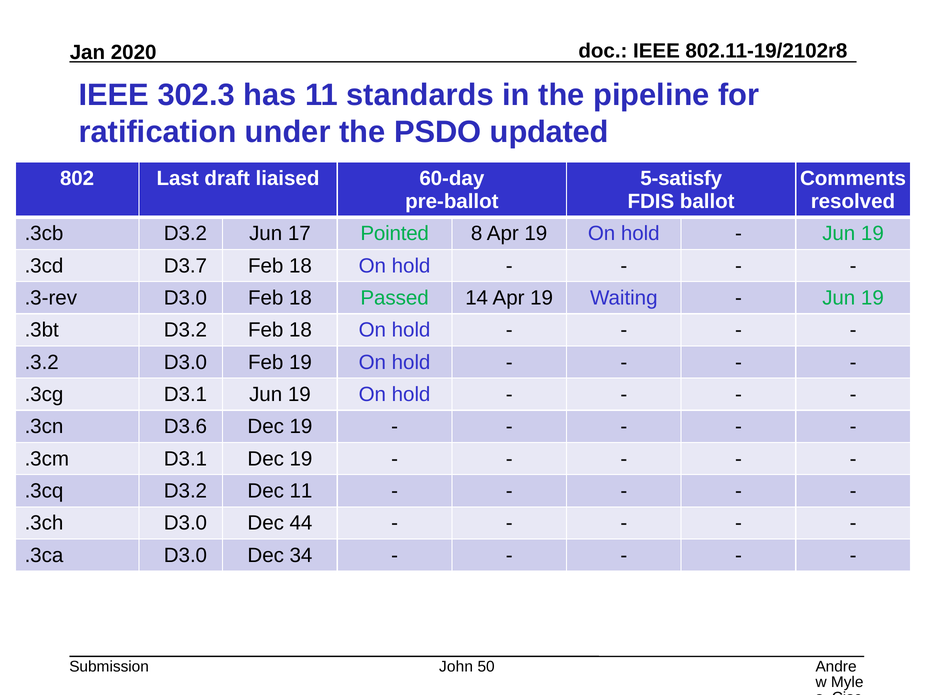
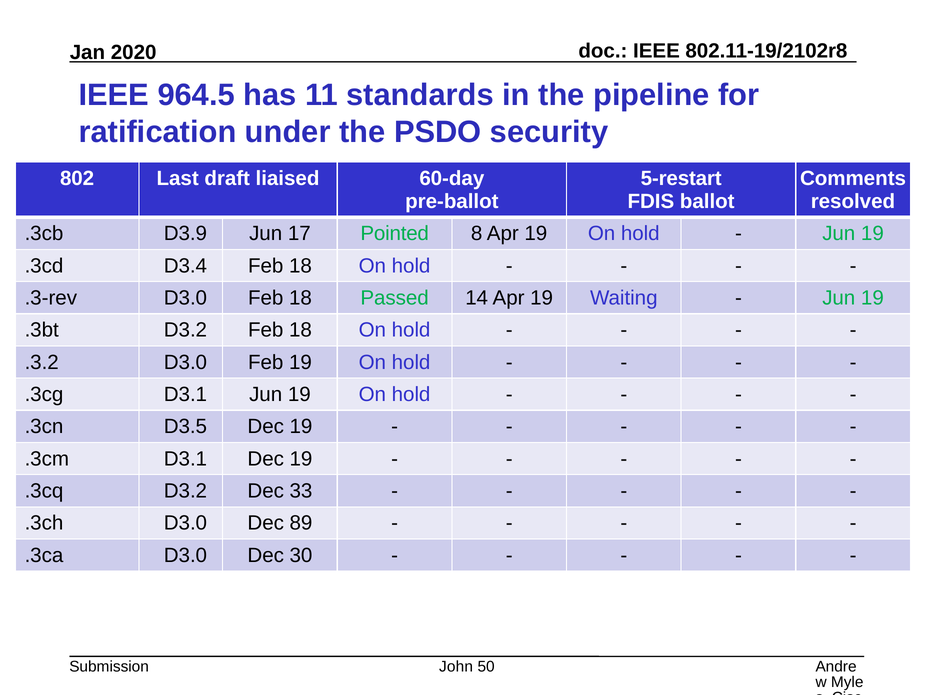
302.3: 302.3 -> 964.5
updated: updated -> security
5-satisfy: 5-satisfy -> 5-restart
.3cb D3.2: D3.2 -> D3.9
D3.7: D3.7 -> D3.4
D3.6: D3.6 -> D3.5
Dec 11: 11 -> 33
44: 44 -> 89
34: 34 -> 30
